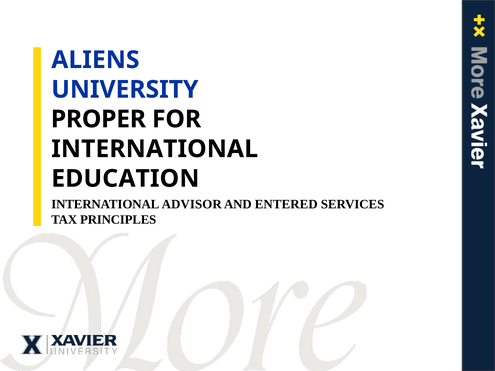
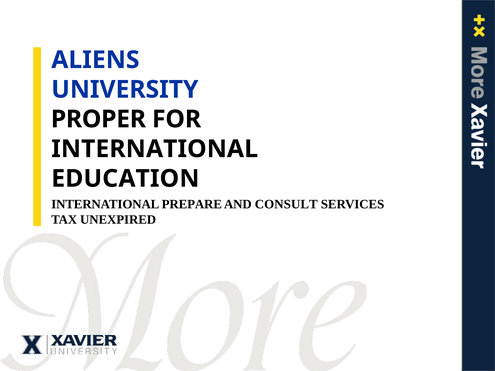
ADVISOR: ADVISOR -> PREPARE
ENTERED: ENTERED -> CONSULT
PRINCIPLES: PRINCIPLES -> UNEXPIRED
